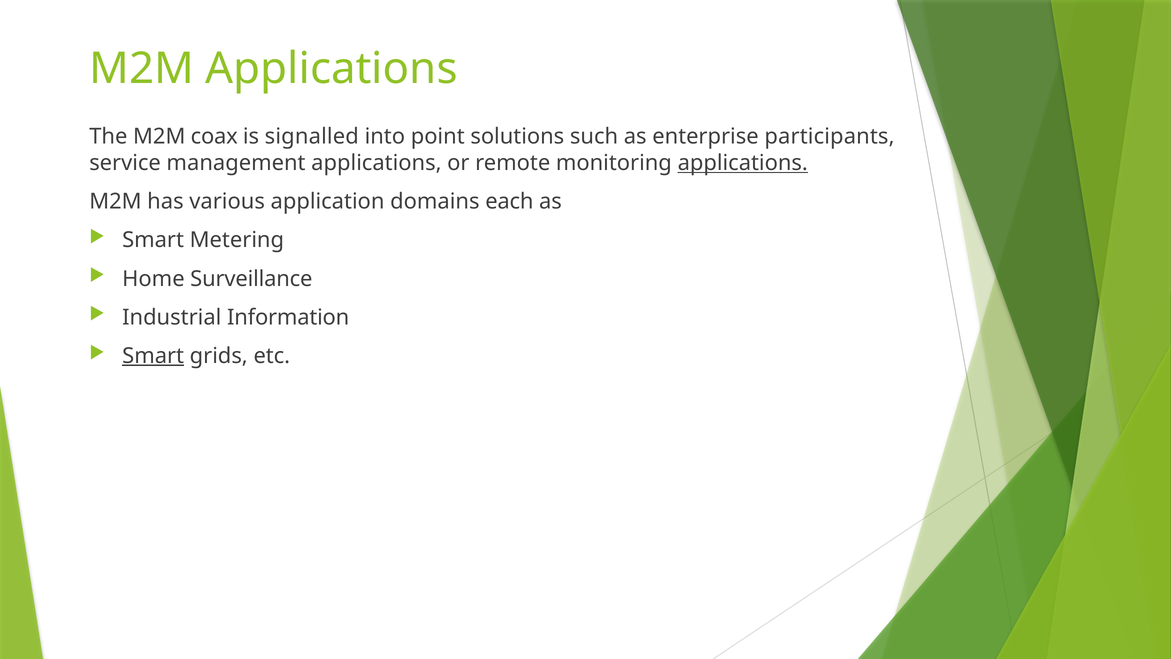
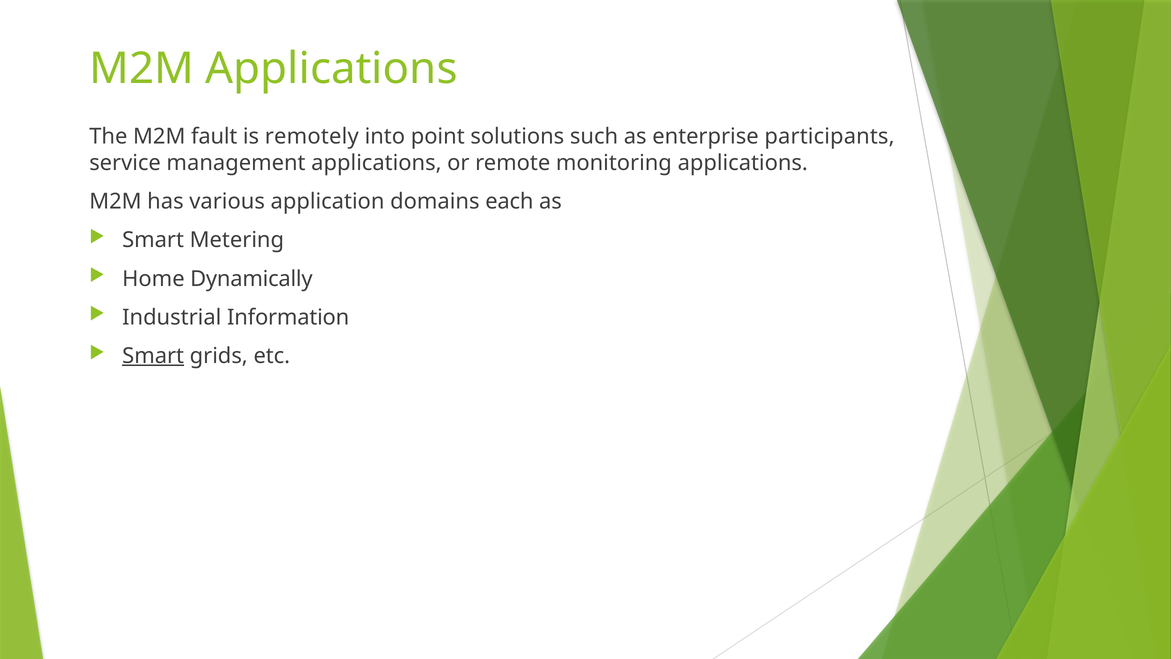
coax: coax -> fault
signalled: signalled -> remotely
applications at (743, 163) underline: present -> none
Surveillance: Surveillance -> Dynamically
